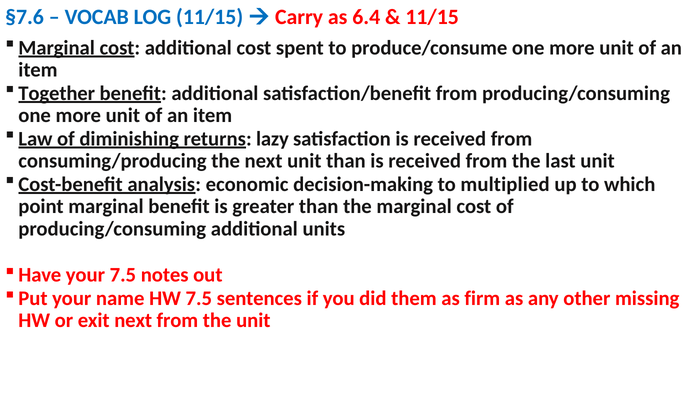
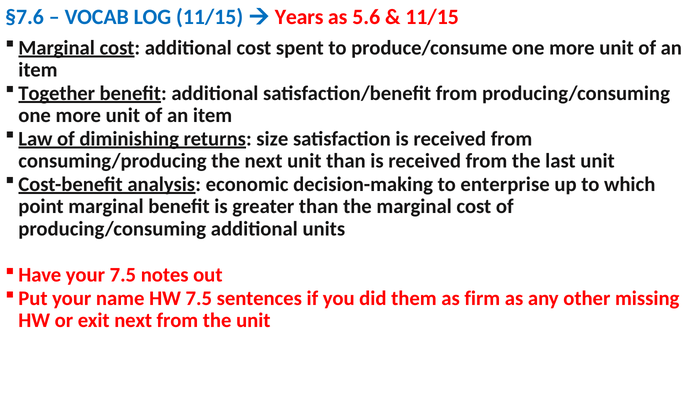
Carry: Carry -> Years
6.4: 6.4 -> 5.6
lazy: lazy -> size
multiplied: multiplied -> enterprise
